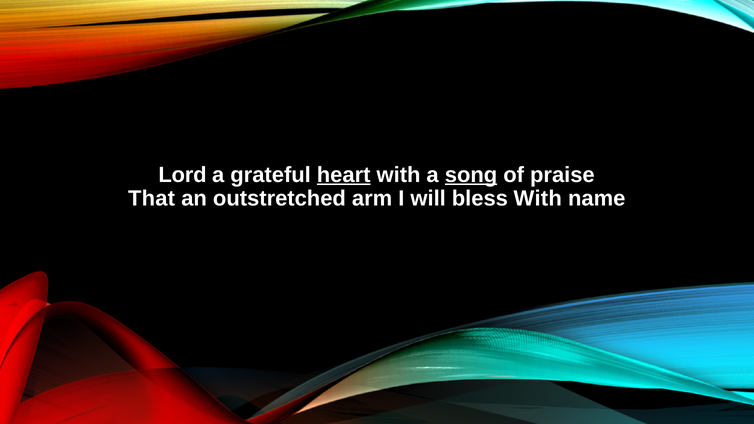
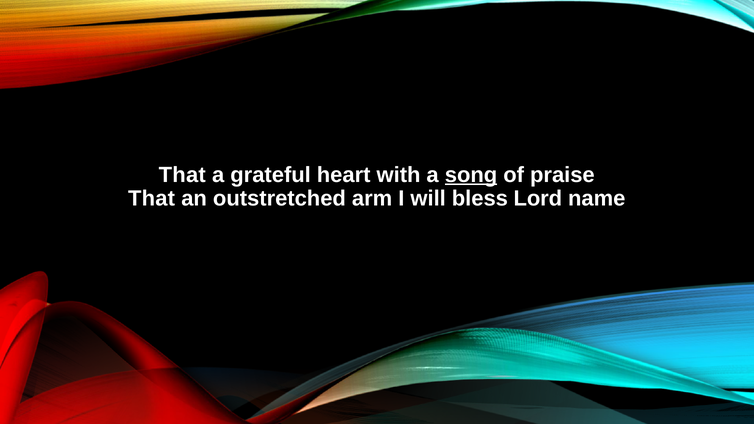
Lord at (182, 175): Lord -> That
heart underline: present -> none
bless With: With -> Lord
